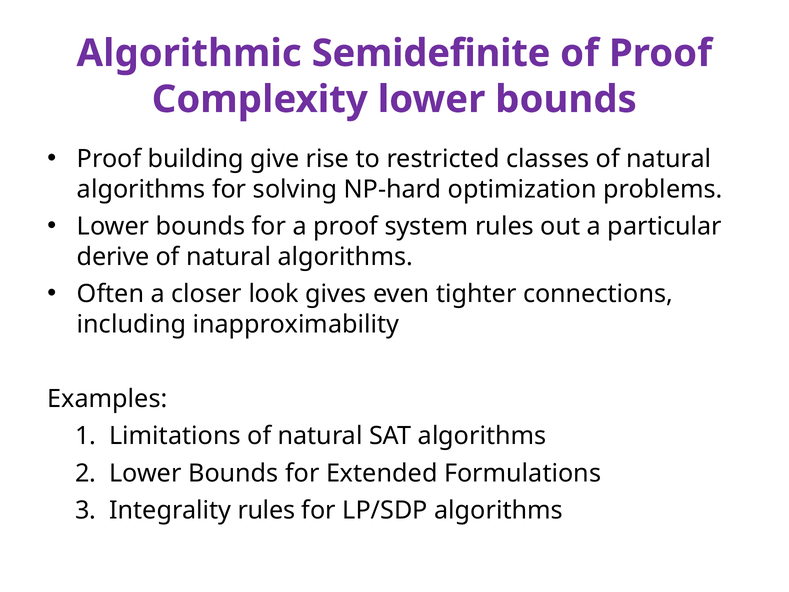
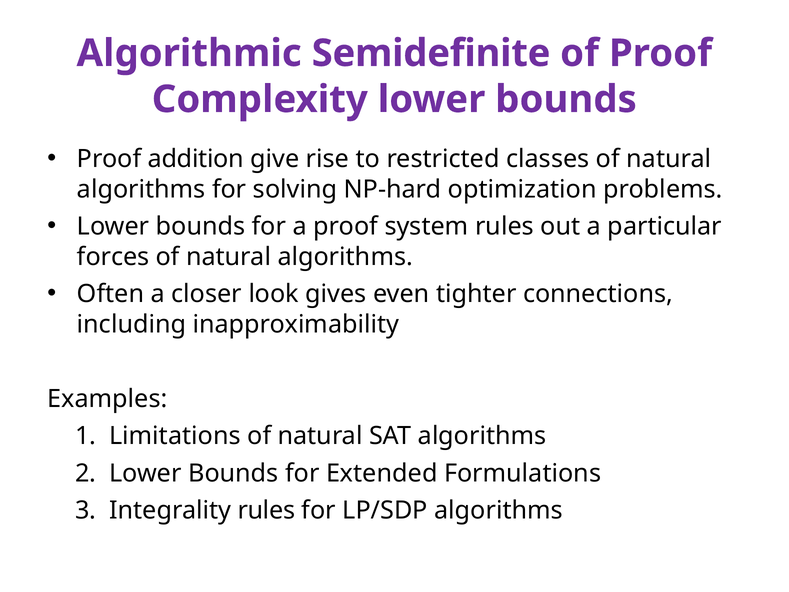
building: building -> addition
derive: derive -> forces
